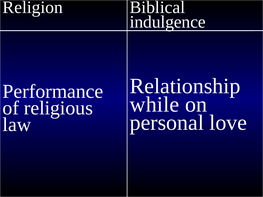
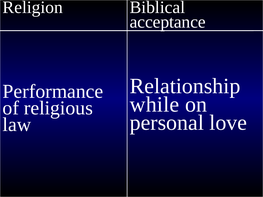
indulgence: indulgence -> acceptance
